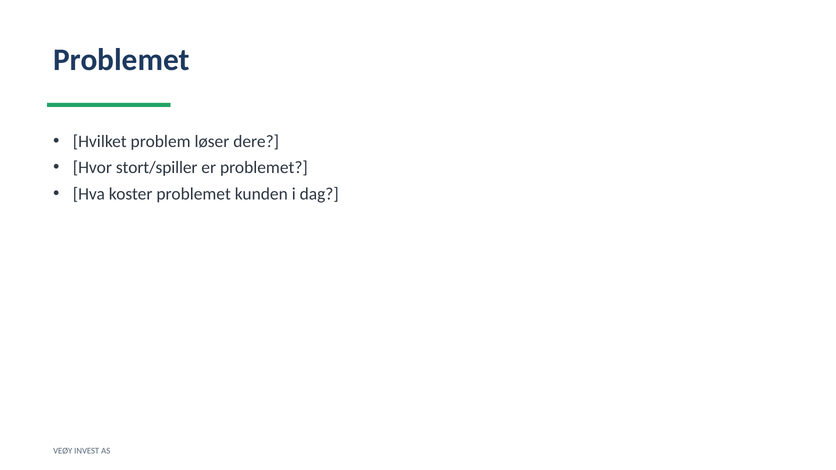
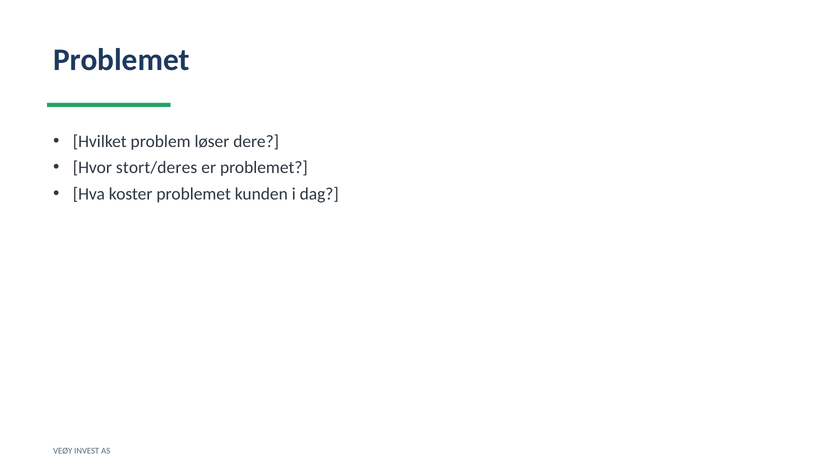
stort/spiller: stort/spiller -> stort/deres
